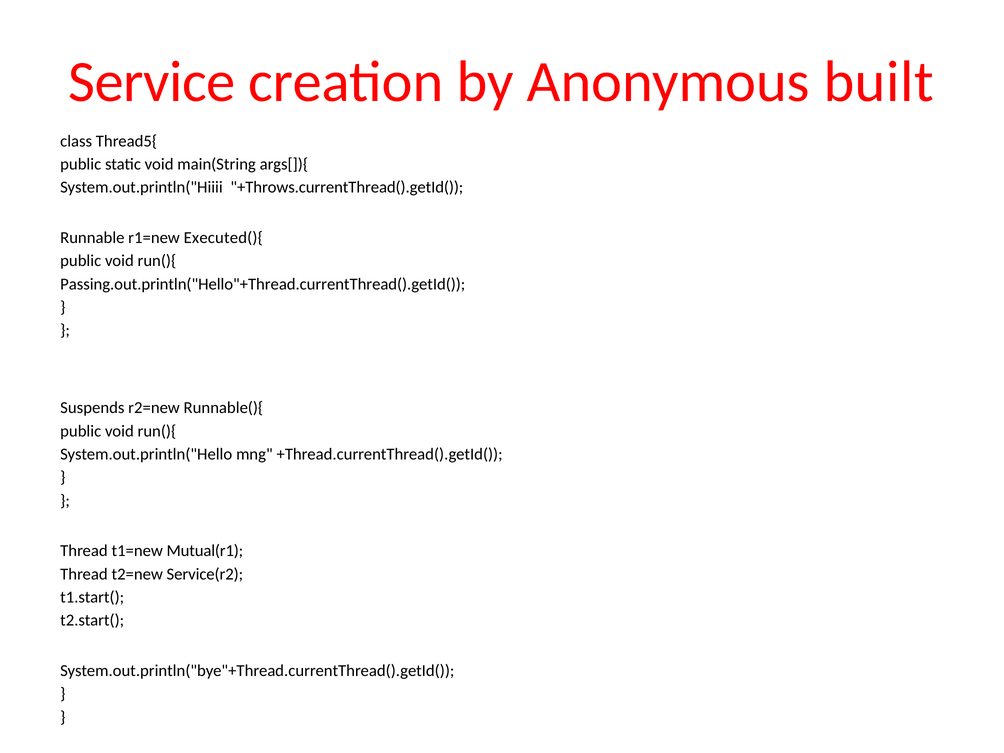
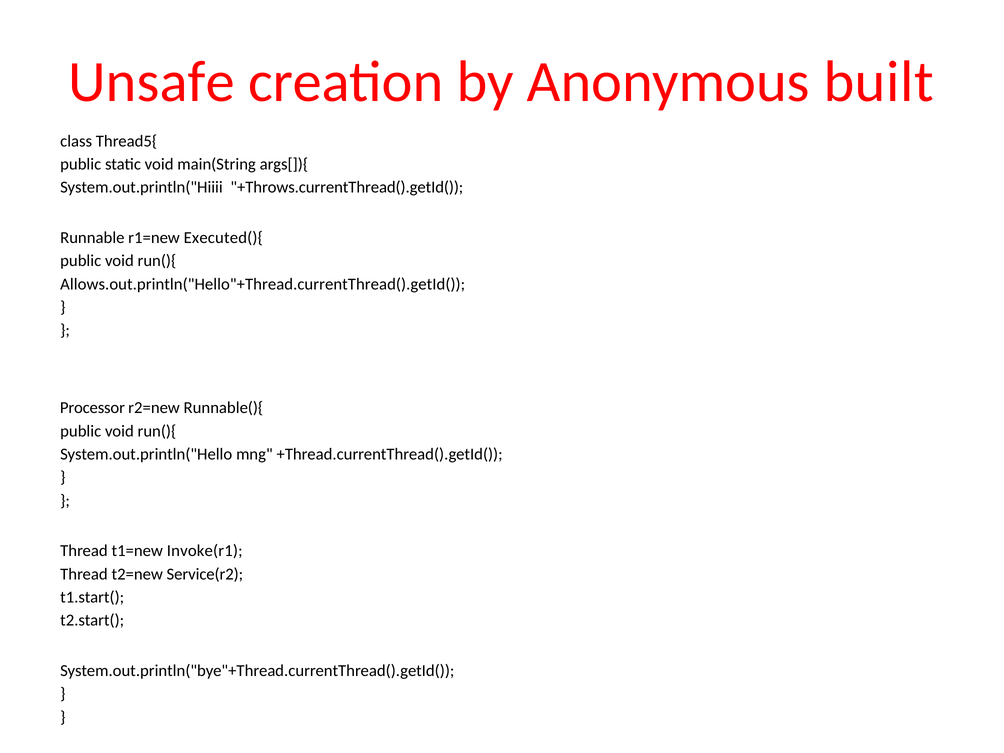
Service: Service -> Unsafe
Passing.out.println("Hello"+Thread.currentThread().getId(: Passing.out.println("Hello"+Thread.currentThread().getId( -> Allows.out.println("Hello"+Thread.currentThread().getId(
Suspends: Suspends -> Processor
Mutual(r1: Mutual(r1 -> Invoke(r1
